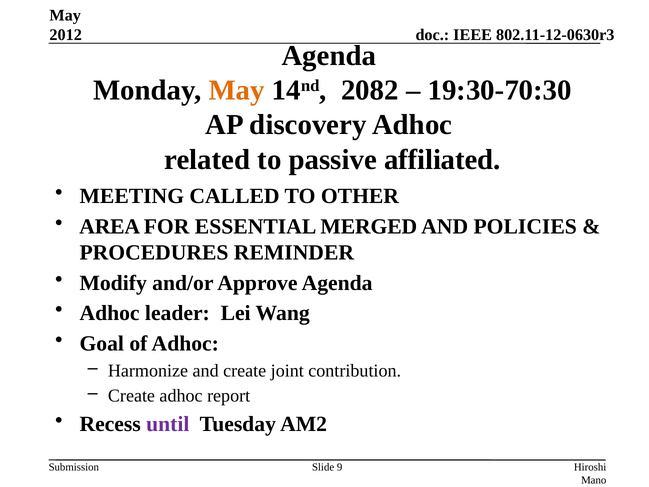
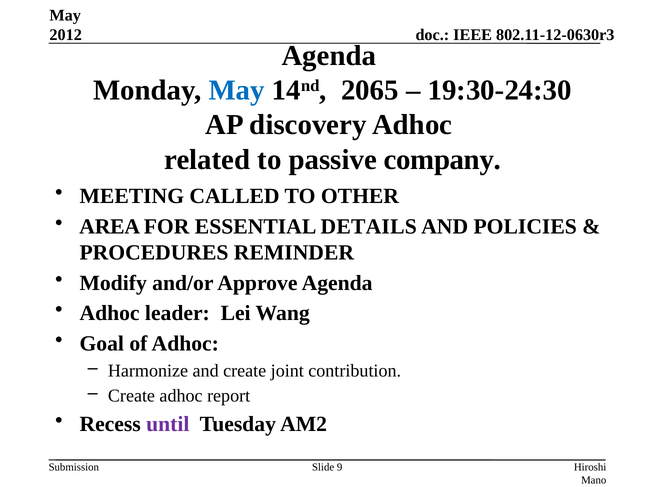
May at (237, 90) colour: orange -> blue
2082: 2082 -> 2065
19:30-70:30: 19:30-70:30 -> 19:30-24:30
affiliated: affiliated -> company
MERGED: MERGED -> DETAILS
